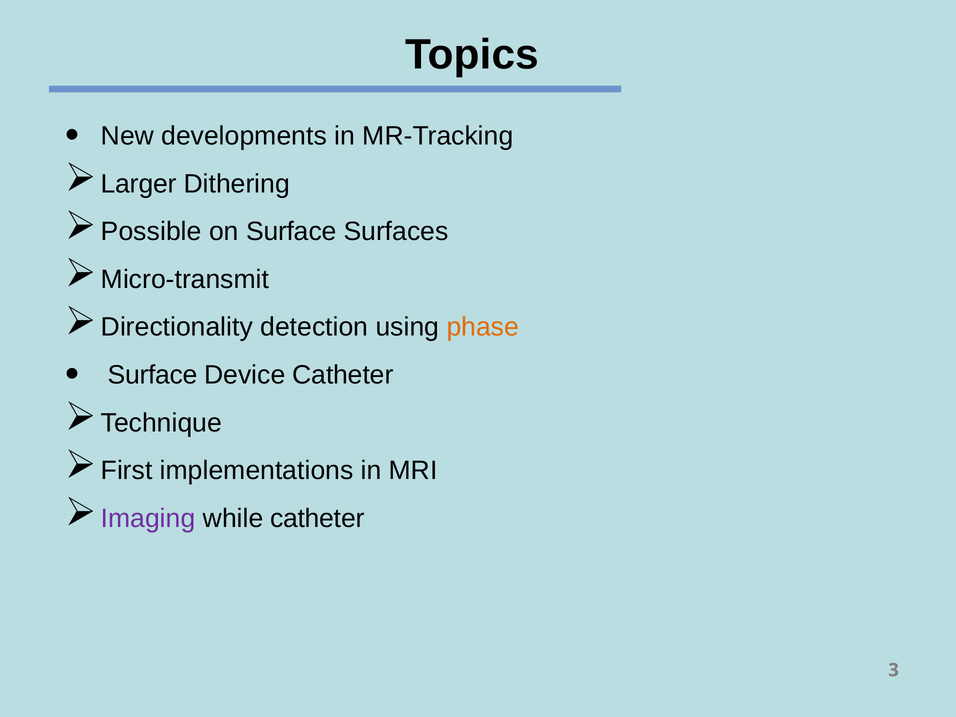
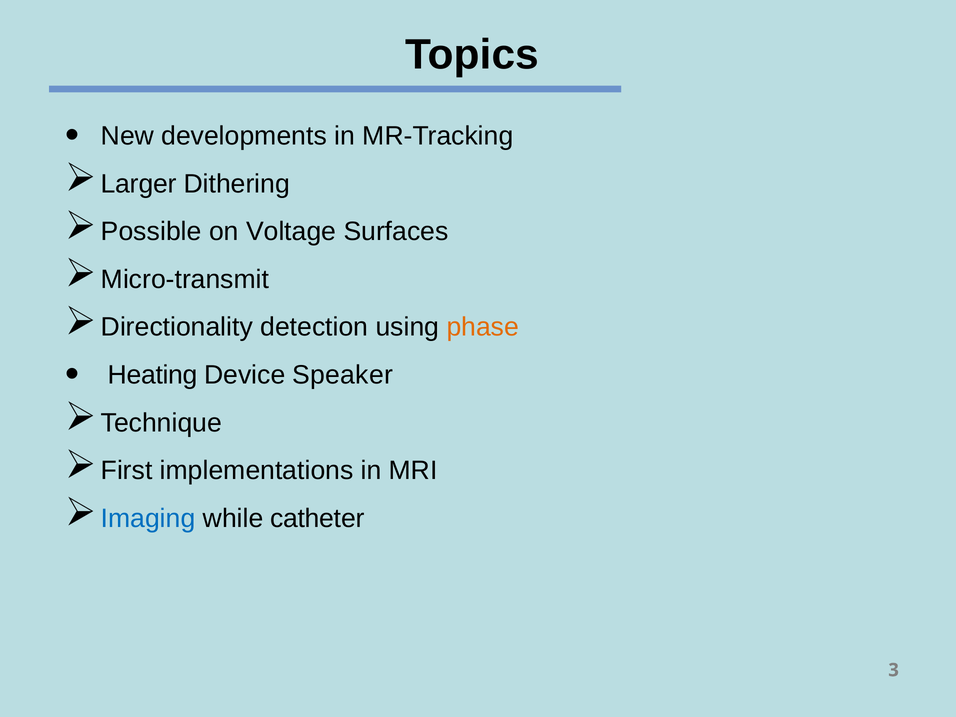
on Surface: Surface -> Voltage
Surface at (153, 375): Surface -> Heating
Device Catheter: Catheter -> Speaker
Imaging colour: purple -> blue
